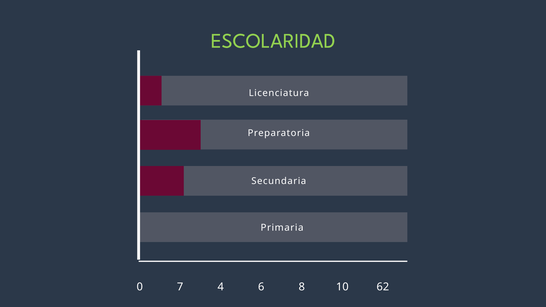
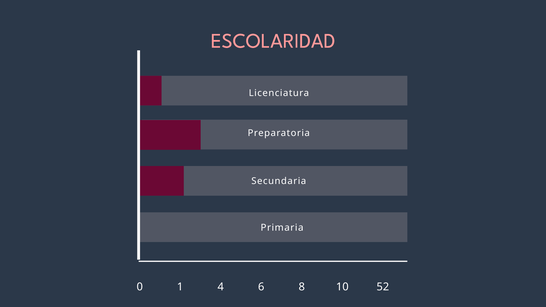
ESCOLARIDAD colour: light green -> pink
7: 7 -> 1
62: 62 -> 52
